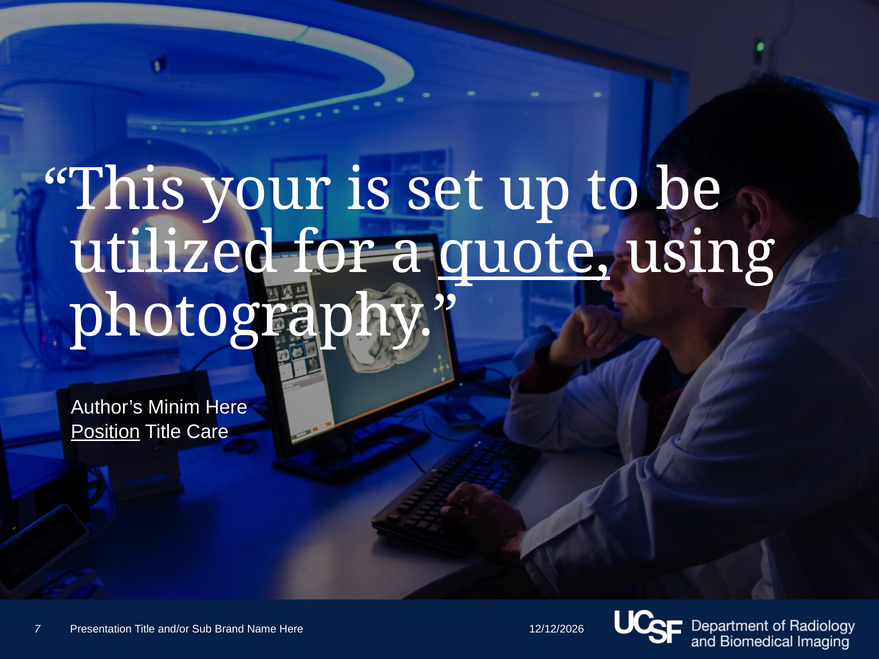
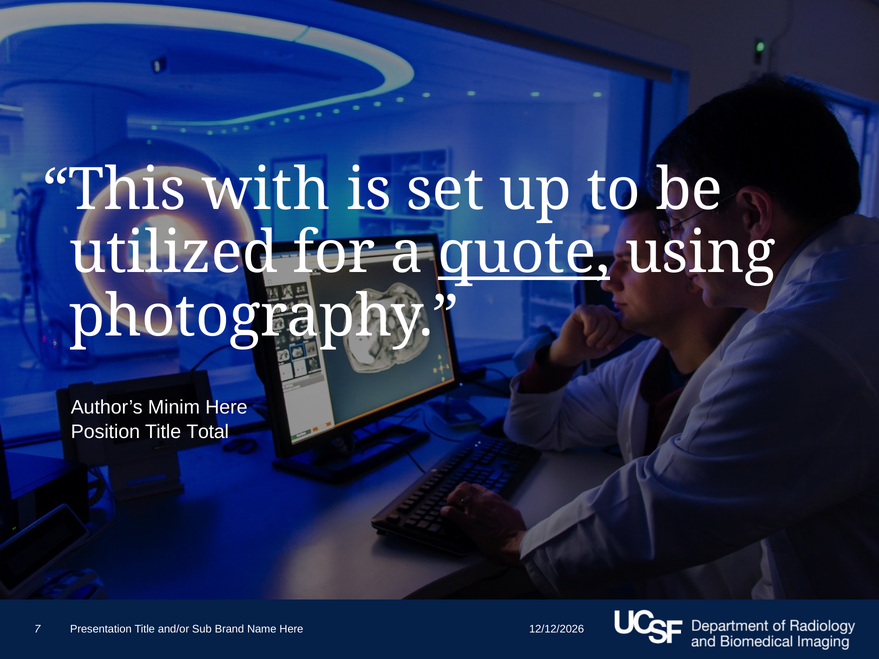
your: your -> with
Position underline: present -> none
Care: Care -> Total
